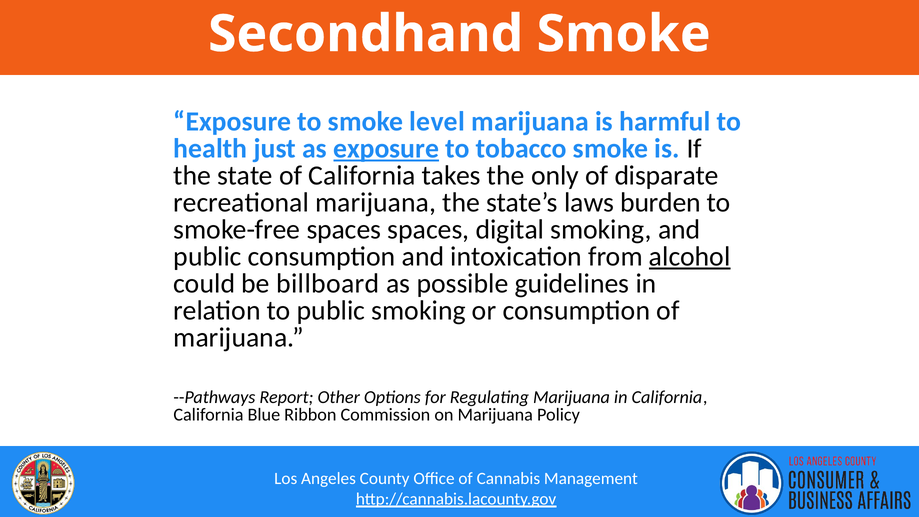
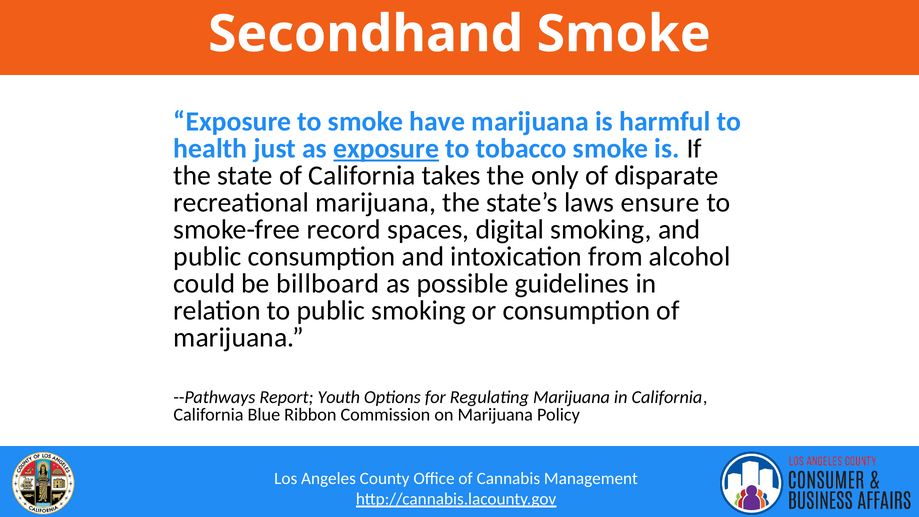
level: level -> have
burden: burden -> ensure
smoke-free spaces: spaces -> record
alcohol underline: present -> none
Other: Other -> Youth
